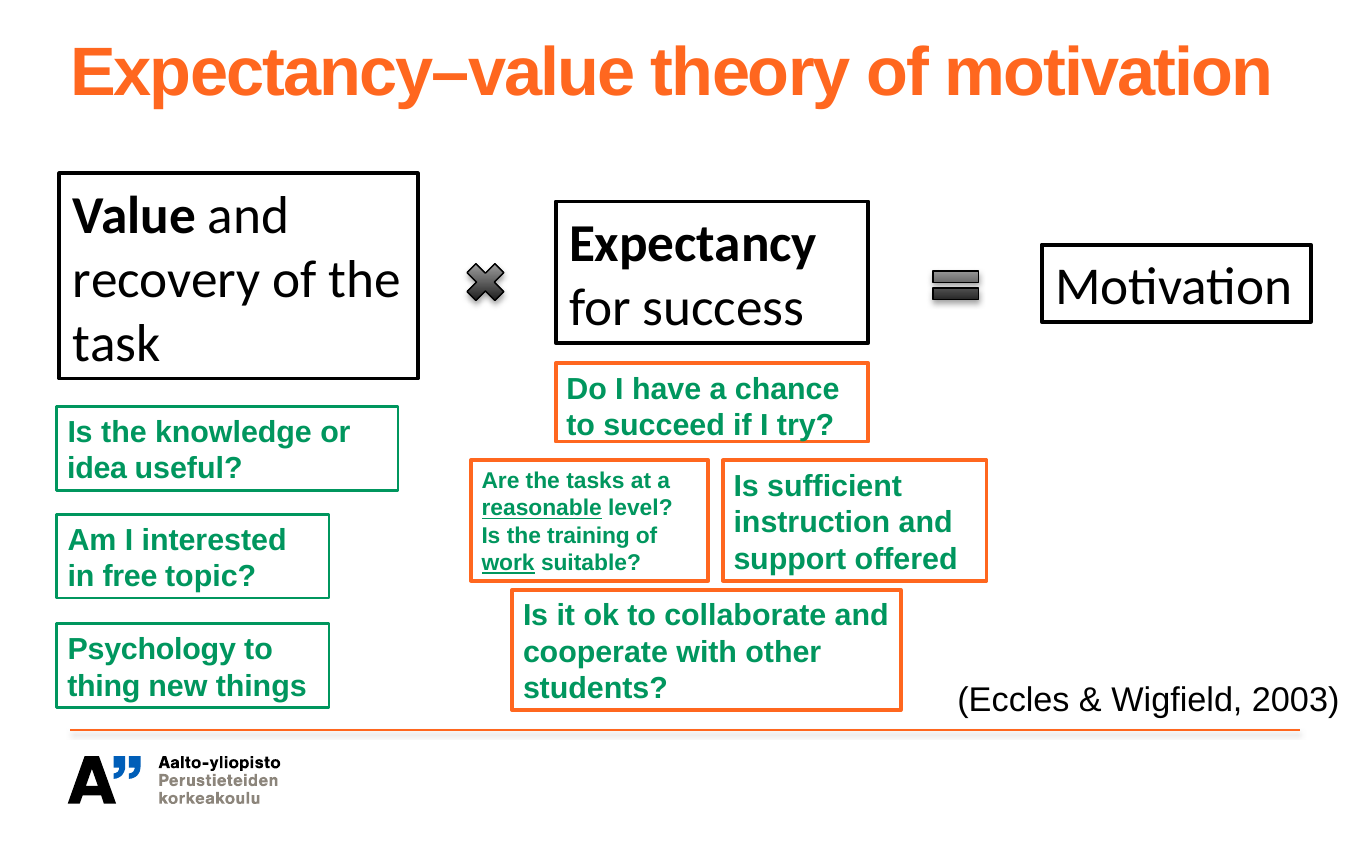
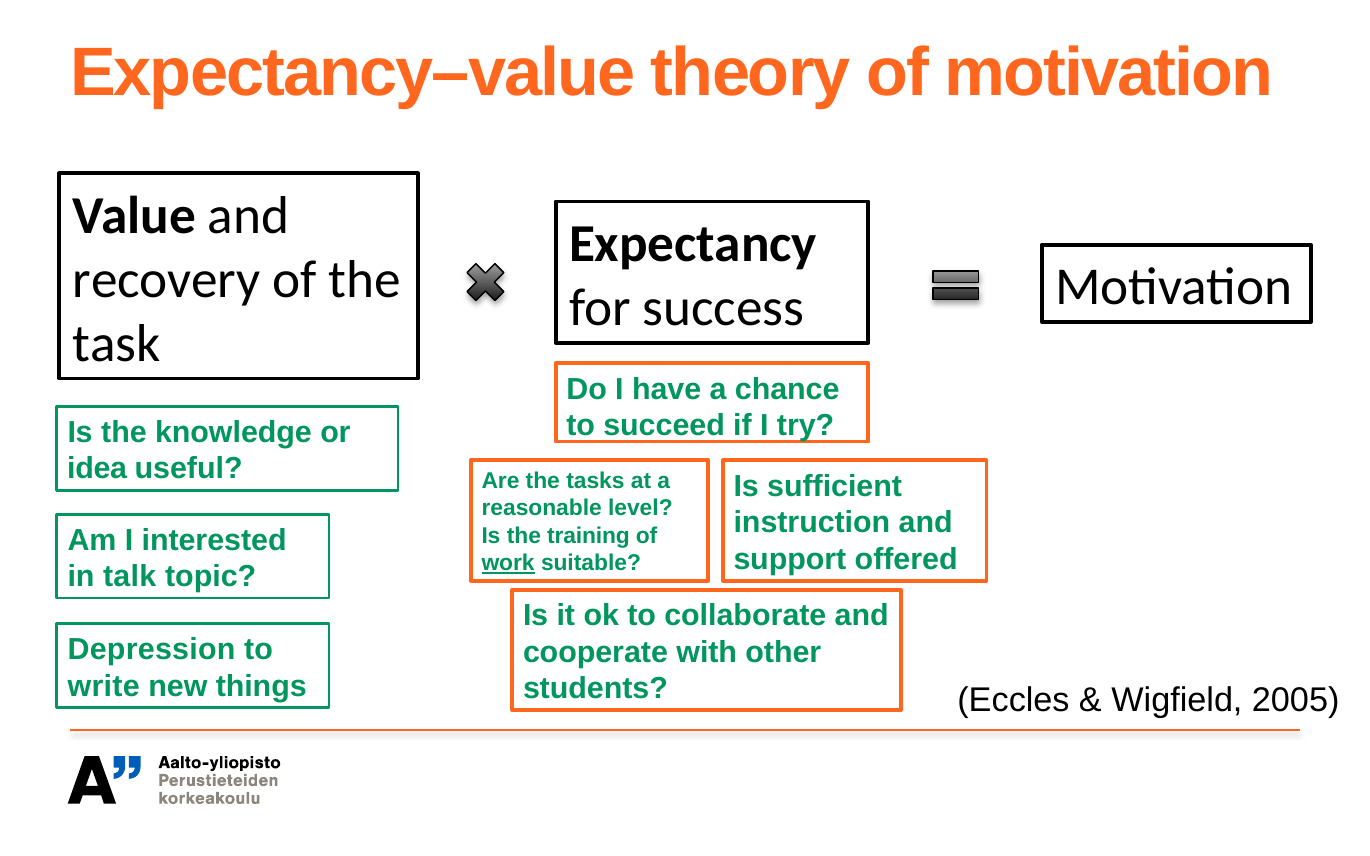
reasonable underline: present -> none
free: free -> talk
Psychology: Psychology -> Depression
thing: thing -> write
2003: 2003 -> 2005
